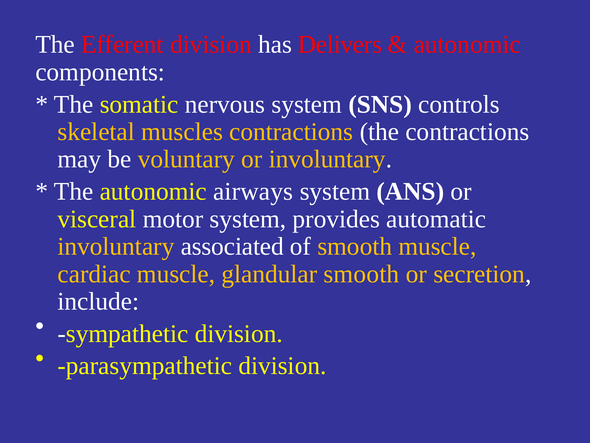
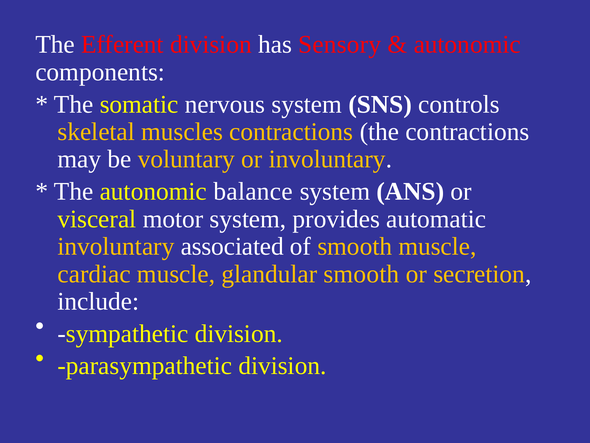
Delivers: Delivers -> Sensory
airways: airways -> balance
